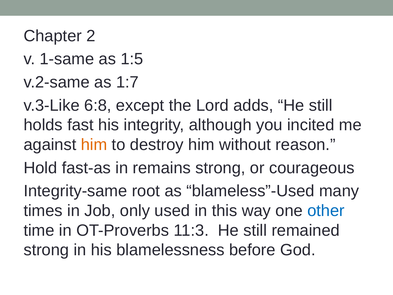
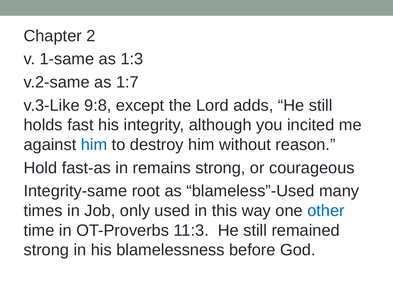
1:5: 1:5 -> 1:3
6:8: 6:8 -> 9:8
him at (94, 145) colour: orange -> blue
